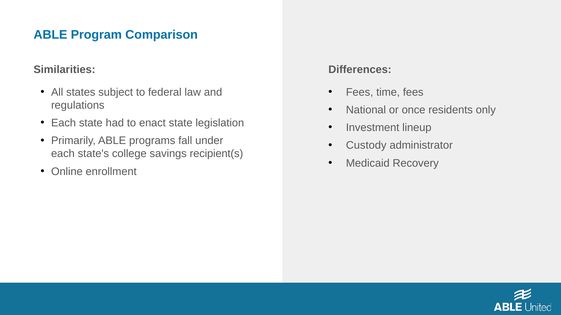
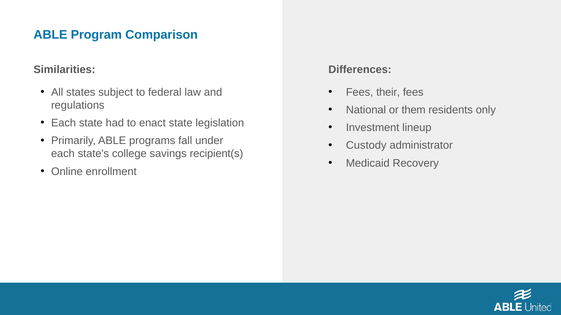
time: time -> their
once: once -> them
